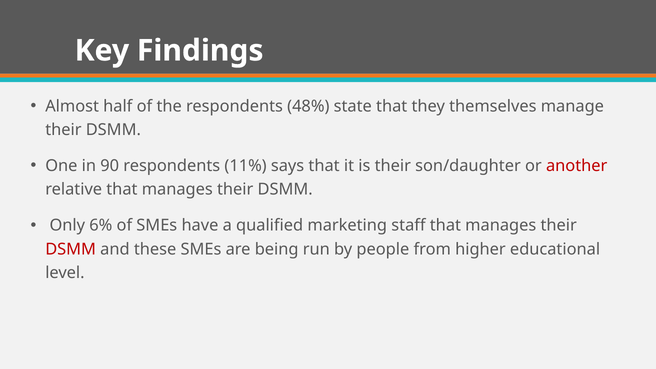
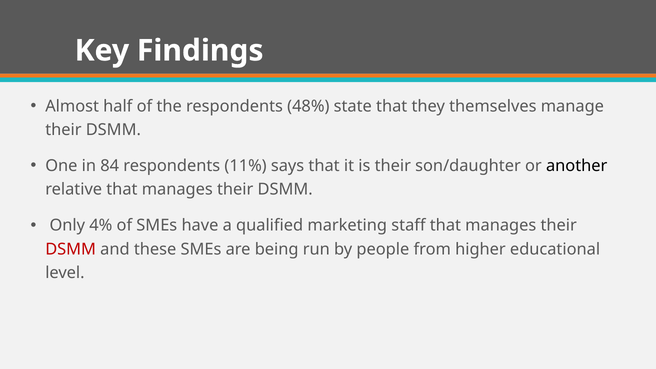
90: 90 -> 84
another colour: red -> black
6%: 6% -> 4%
